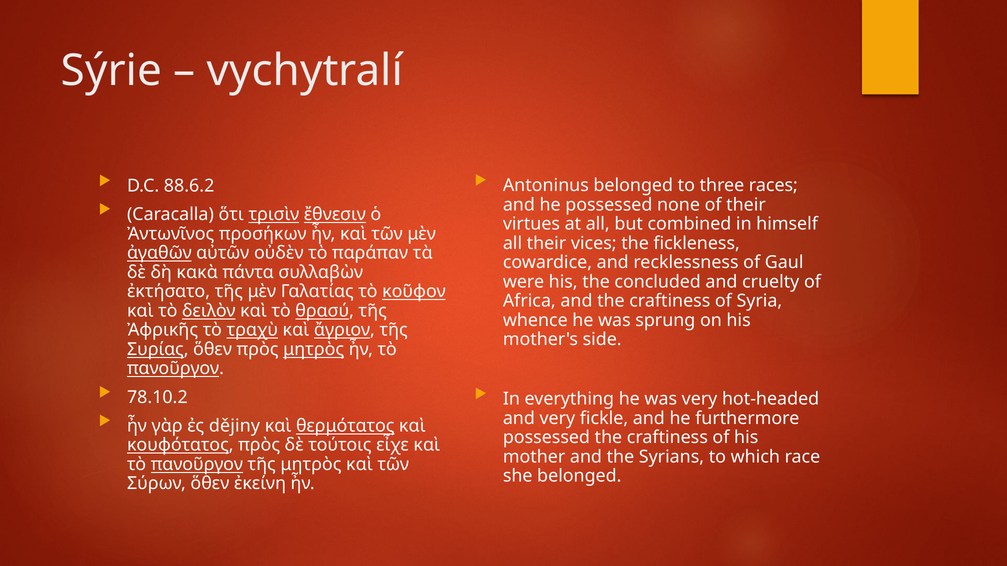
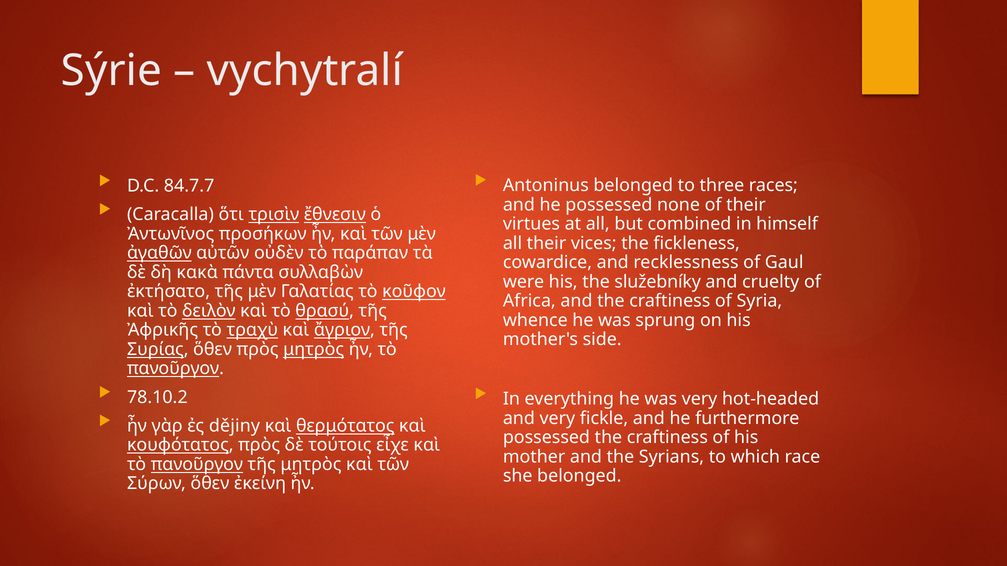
88.6.2: 88.6.2 -> 84.7.7
concluded: concluded -> služebníky
